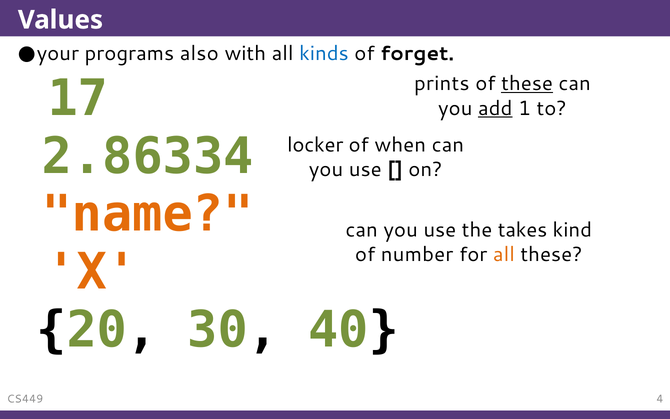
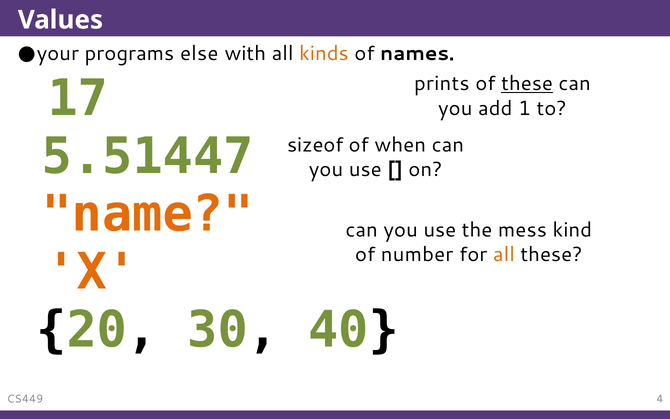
also: also -> else
kinds colour: blue -> orange
forget: forget -> names
add underline: present -> none
2.86334: 2.86334 -> 5.51447
locker: locker -> sizeof
takes: takes -> mess
